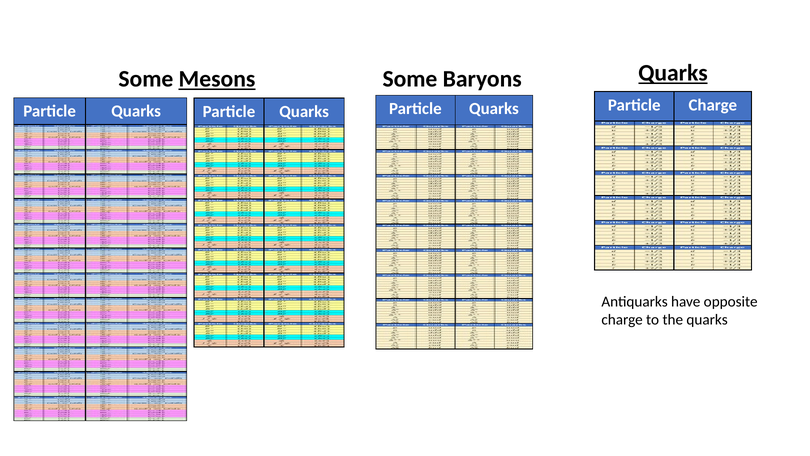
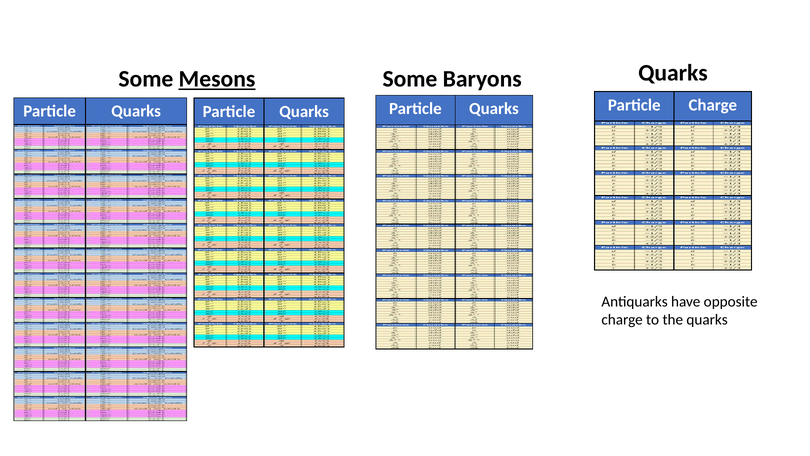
Quarks at (673, 73) underline: present -> none
